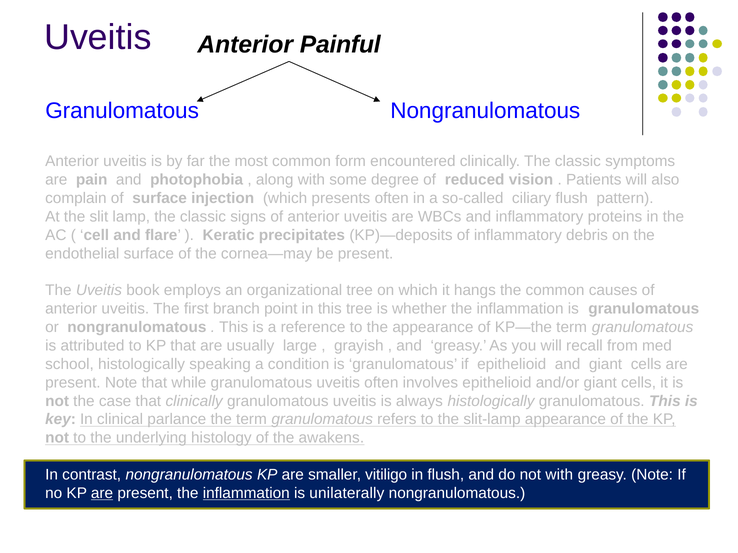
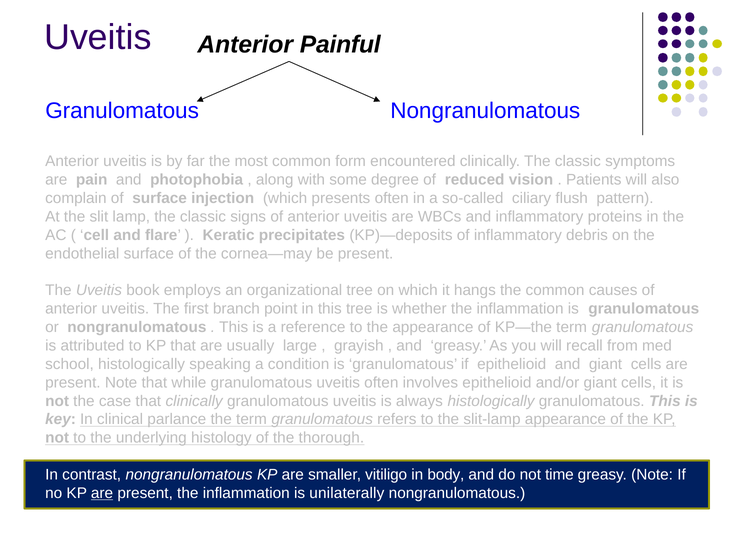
awakens: awakens -> thorough
in flush: flush -> body
not with: with -> time
inflammation at (246, 494) underline: present -> none
